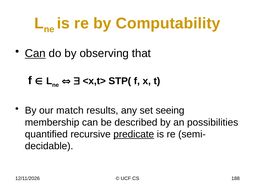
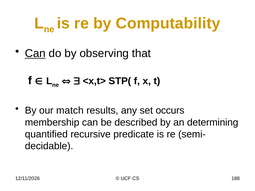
seeing: seeing -> occurs
possibilities: possibilities -> determining
predicate underline: present -> none
